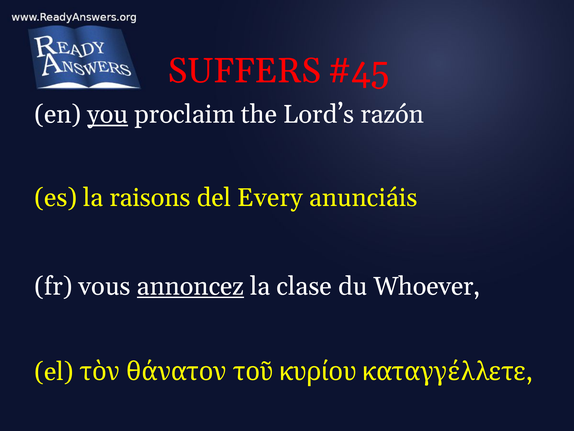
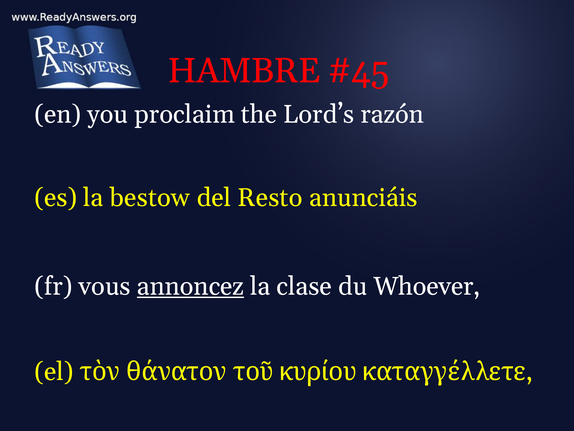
SUFFERS: SUFFERS -> HAMBRE
you underline: present -> none
raisons: raisons -> bestow
Every: Every -> Resto
